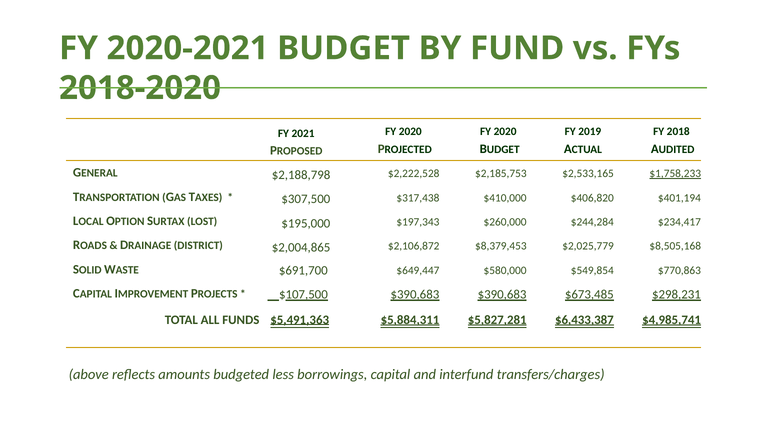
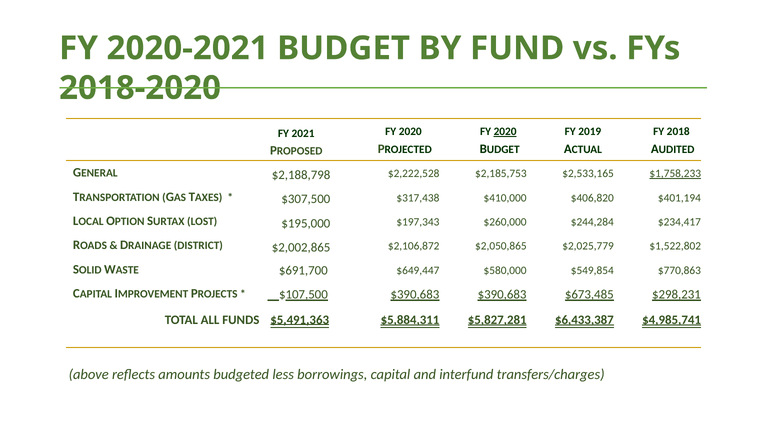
2020 at (505, 132) underline: none -> present
$2,004,865: $2,004,865 -> $2,002,865
$8,379,453: $8,379,453 -> $2,050,865
$8,505,168: $8,505,168 -> $1,522,802
